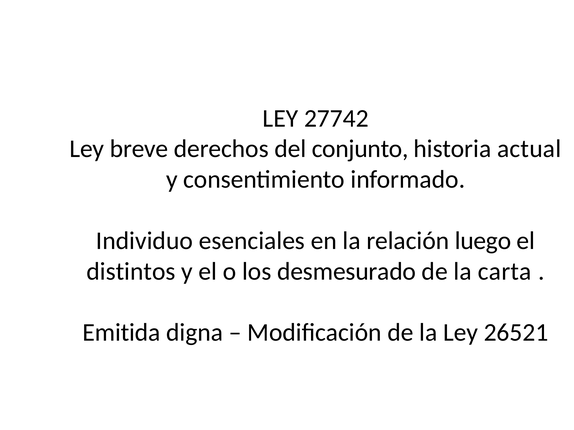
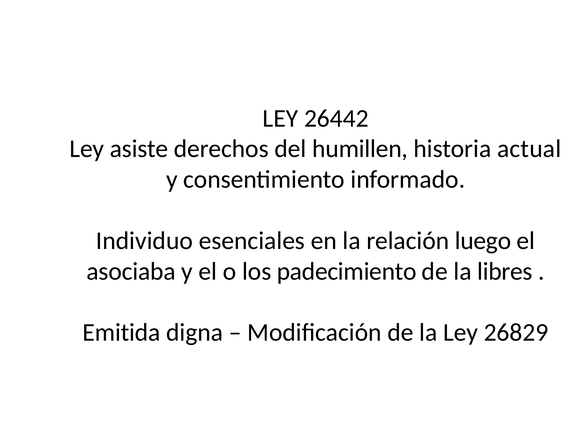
27742: 27742 -> 26442
breve: breve -> asiste
conjunto: conjunto -> humillen
distintos: distintos -> asociaba
desmesurado: desmesurado -> padecimiento
carta: carta -> libres
26521: 26521 -> 26829
